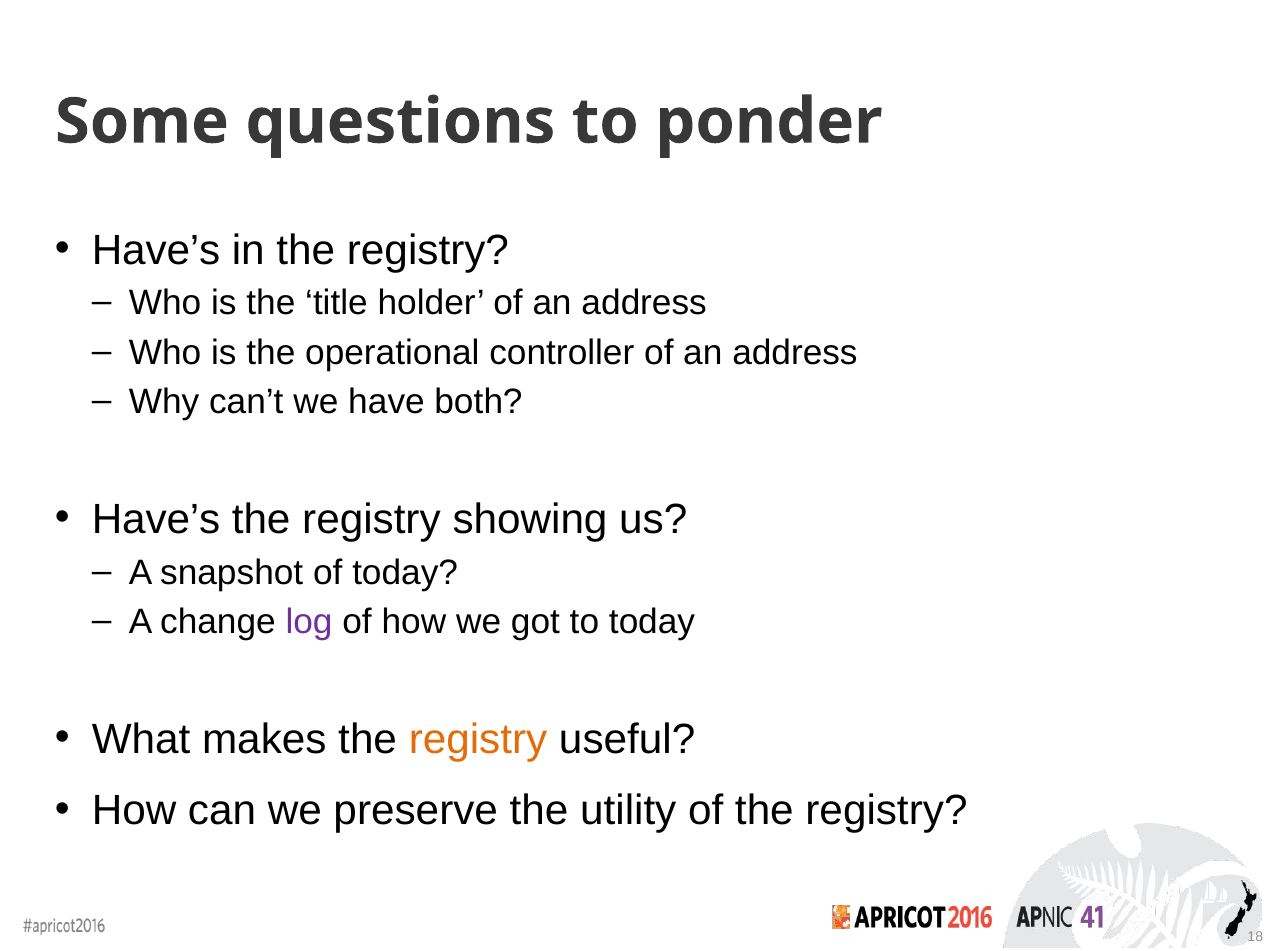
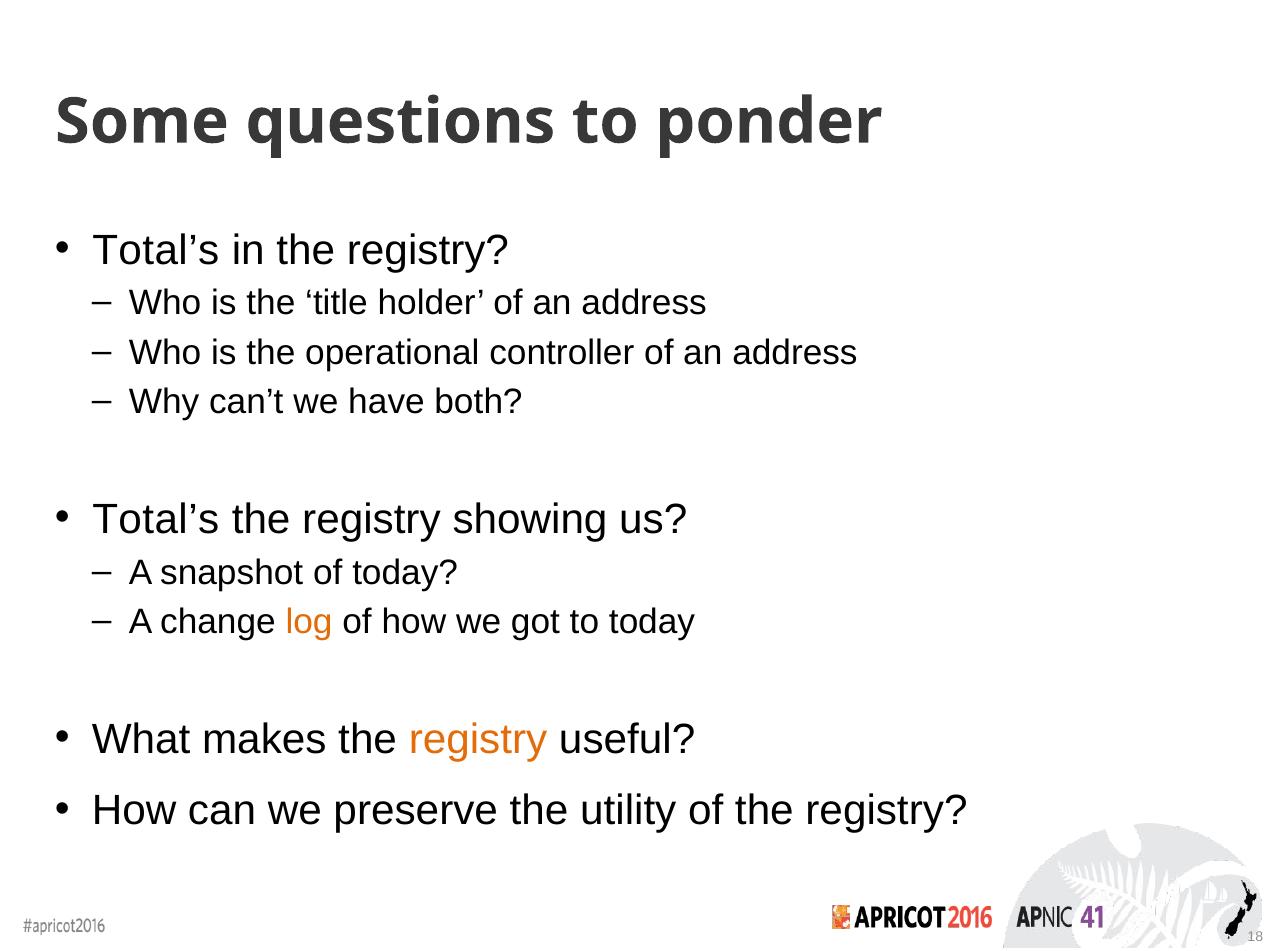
Have’s at (156, 250): Have’s -> Total’s
Have’s at (156, 519): Have’s -> Total’s
log colour: purple -> orange
